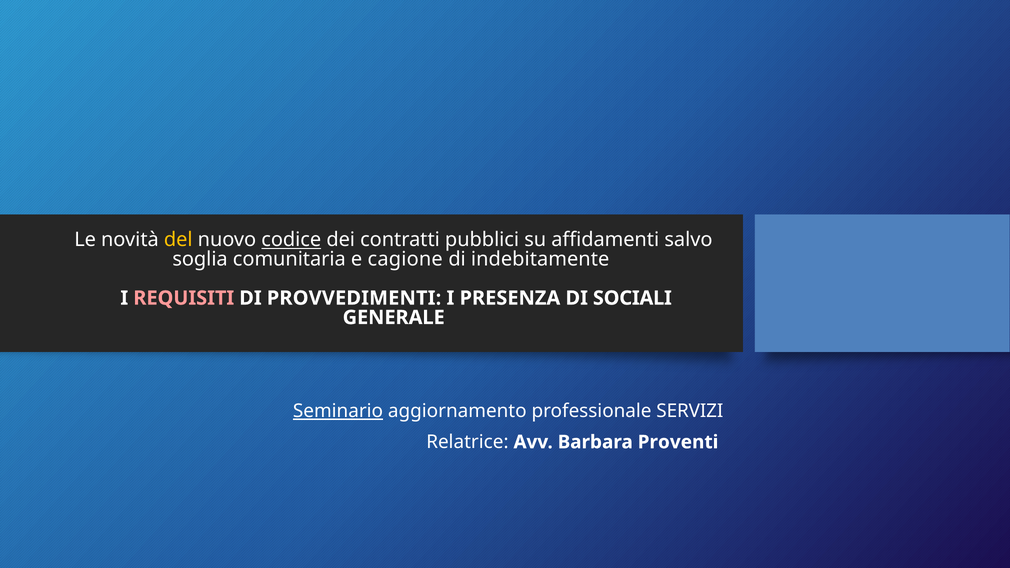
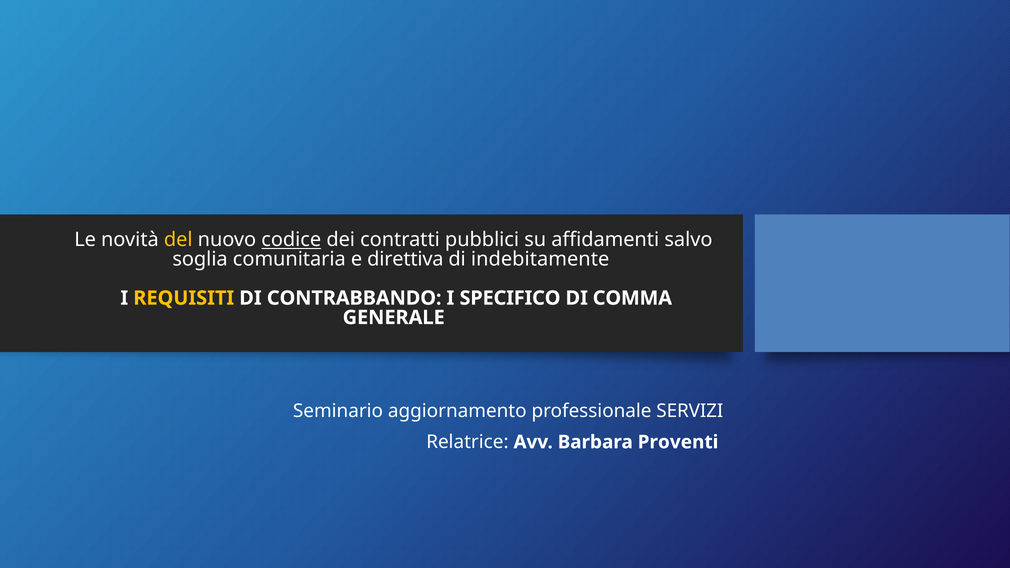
cagione: cagione -> direttiva
REQUISITI colour: pink -> yellow
PROVVEDIMENTI: PROVVEDIMENTI -> CONTRABBANDO
PRESENZA: PRESENZA -> SPECIFICO
SOCIALI: SOCIALI -> COMMA
Seminario underline: present -> none
